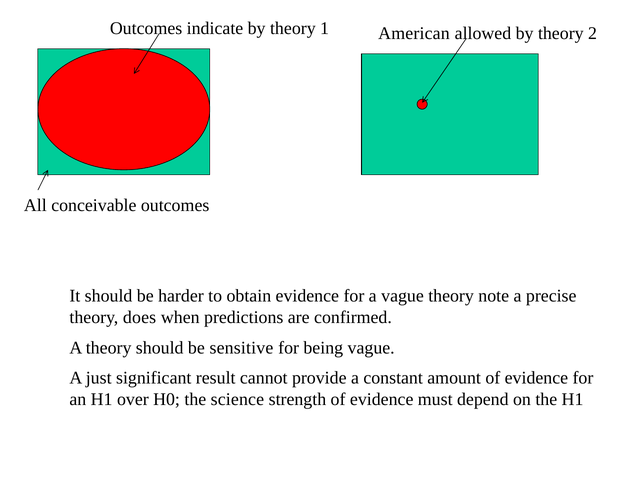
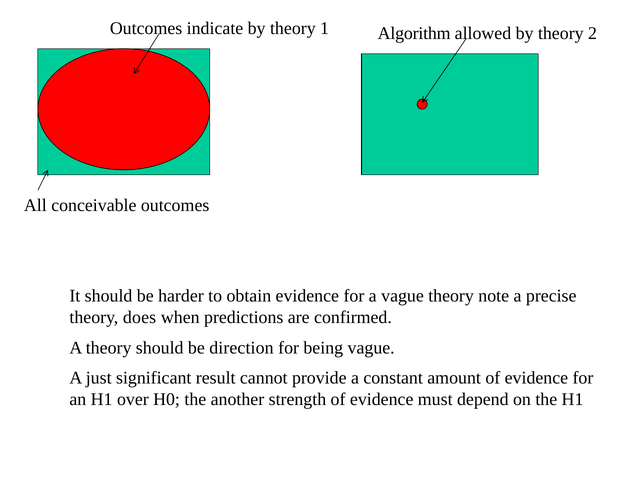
American: American -> Algorithm
sensitive: sensitive -> direction
science: science -> another
